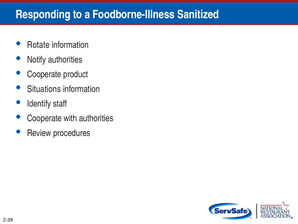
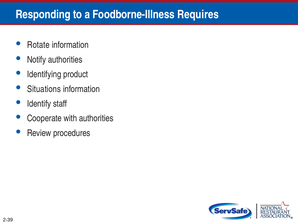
Sanitized: Sanitized -> Requires
Cooperate at (44, 74): Cooperate -> Identifying
